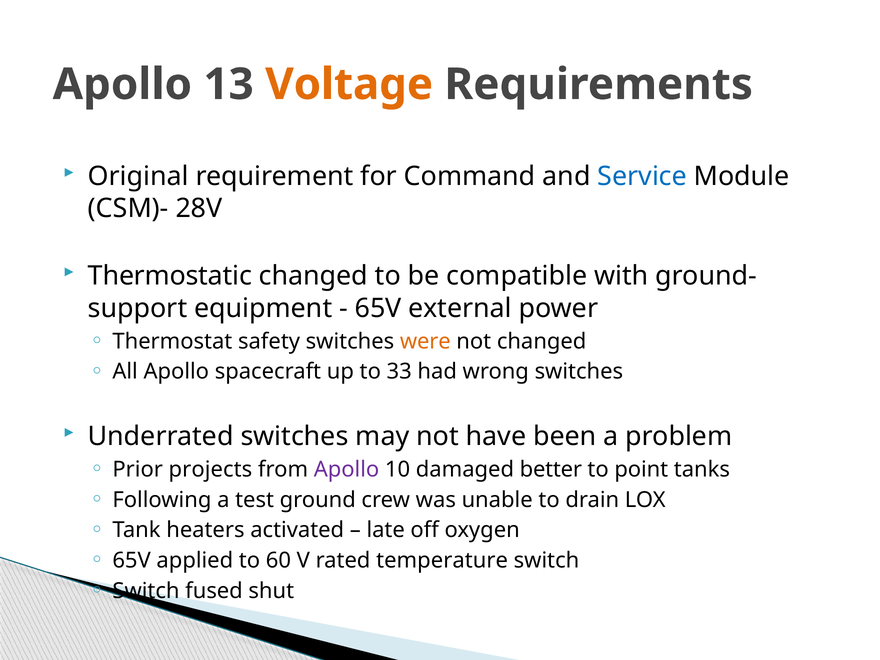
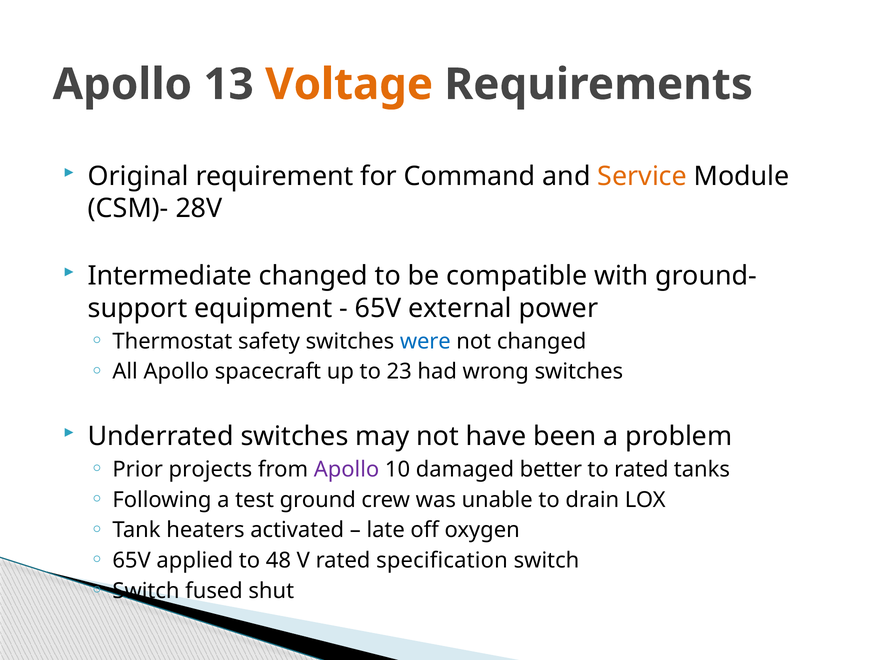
Service colour: blue -> orange
Thermostatic: Thermostatic -> Intermediate
were colour: orange -> blue
33: 33 -> 23
to point: point -> rated
60: 60 -> 48
temperature: temperature -> specification
